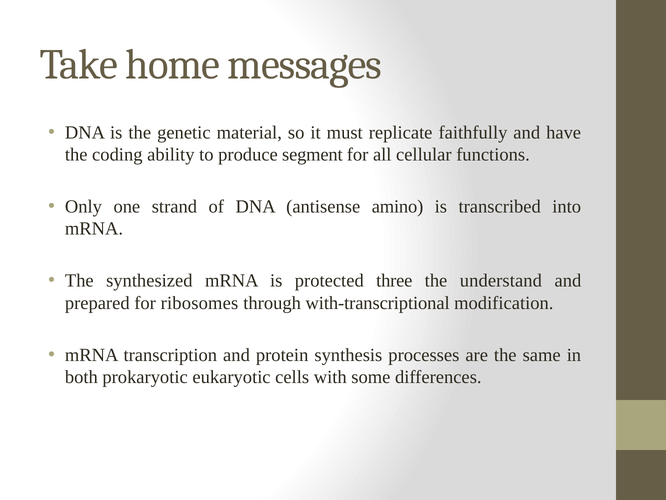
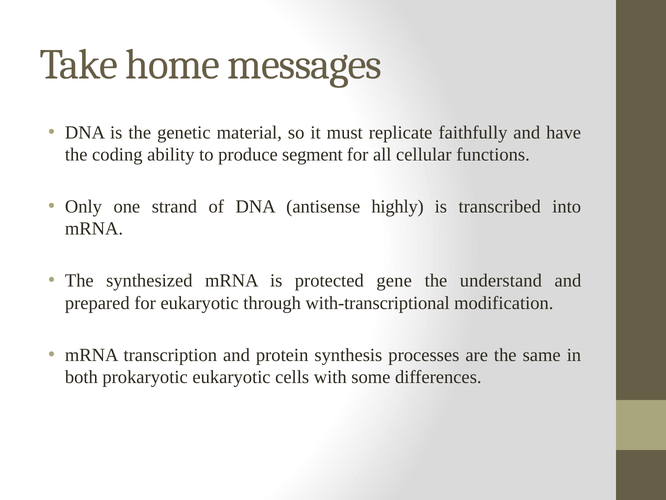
amino: amino -> highly
three: three -> gene
for ribosomes: ribosomes -> eukaryotic
